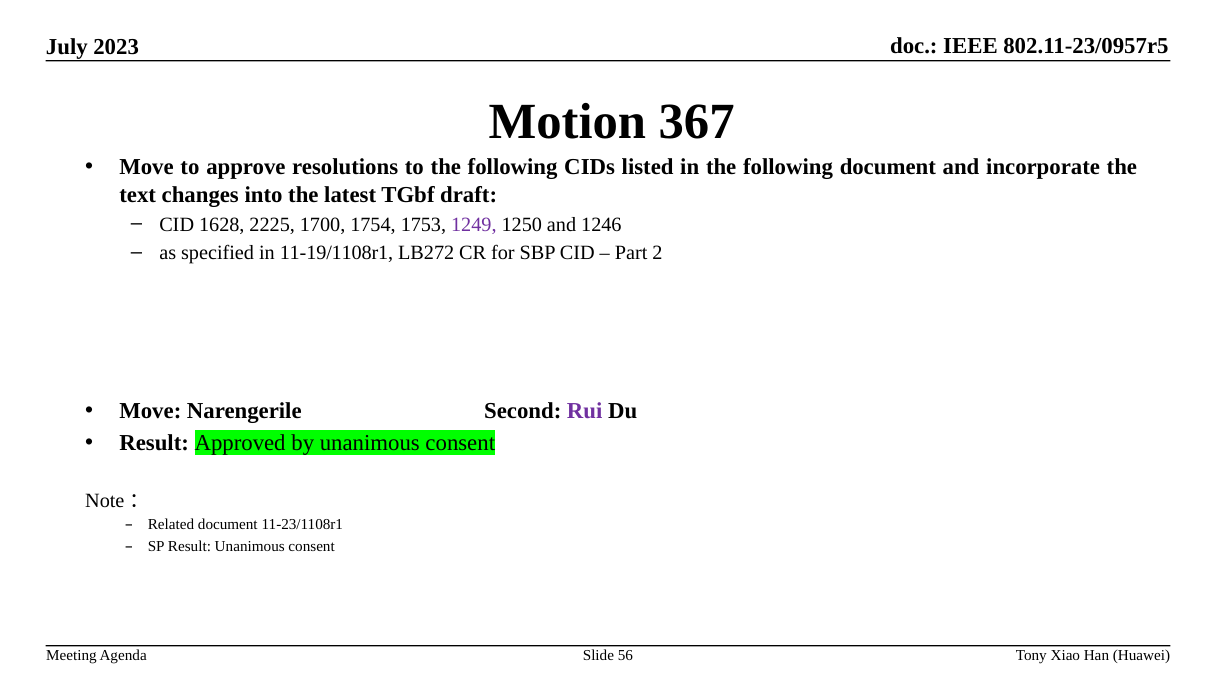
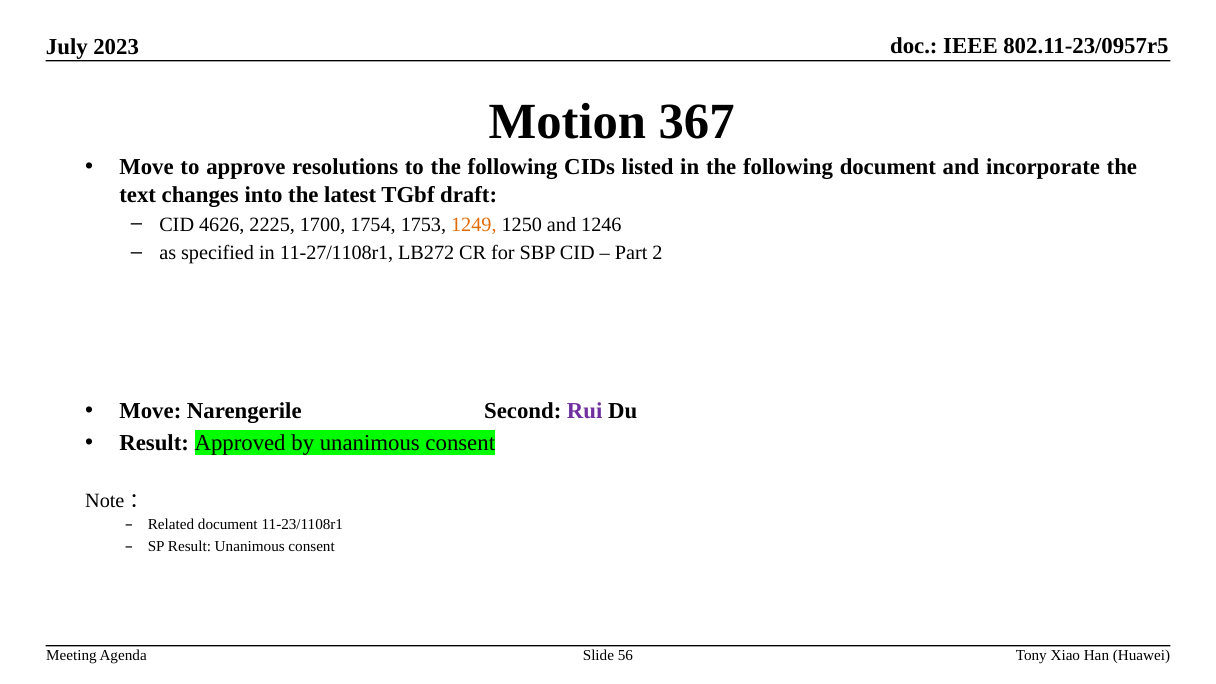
1628: 1628 -> 4626
1249 colour: purple -> orange
11-19/1108r1: 11-19/1108r1 -> 11-27/1108r1
